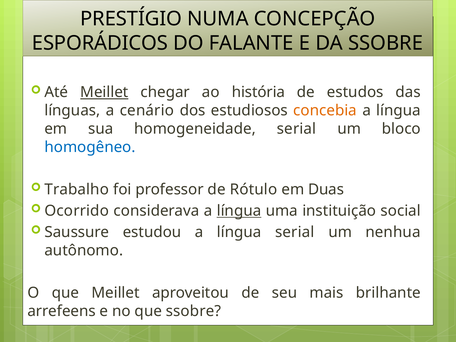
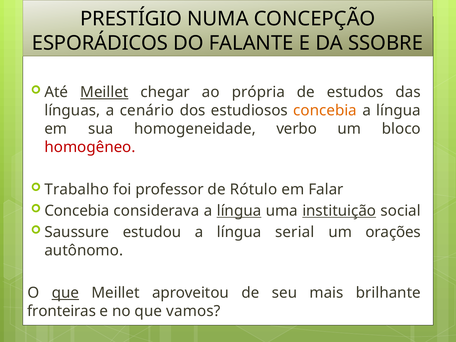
história: história -> própria
homogeneidade serial: serial -> verbo
homogêneo colour: blue -> red
Duas: Duas -> Falar
Ocorrido at (77, 211): Ocorrido -> Concebia
instituição underline: none -> present
nenhua: nenhua -> orações
que at (65, 293) underline: none -> present
arrefeens: arrefeens -> fronteiras
que ssobre: ssobre -> vamos
